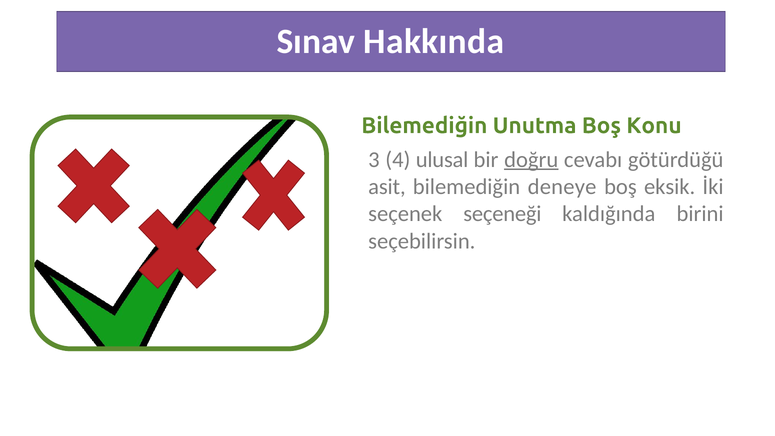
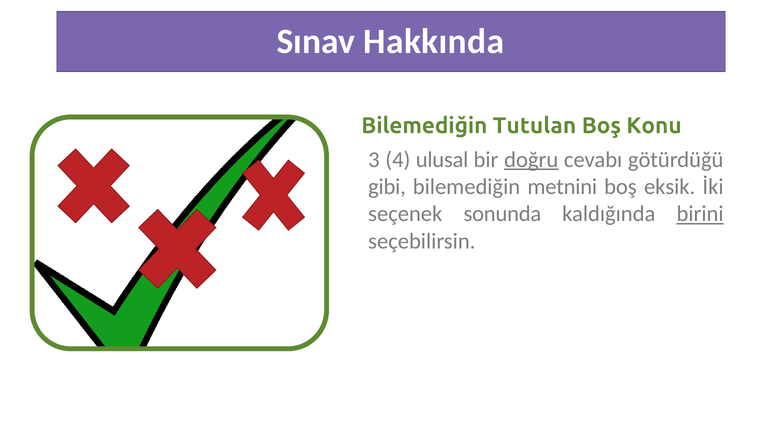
Unutma: Unutma -> Tutulan
asit: asit -> gibi
deneye: deneye -> metnini
seçeneği: seçeneği -> sonunda
birini underline: none -> present
